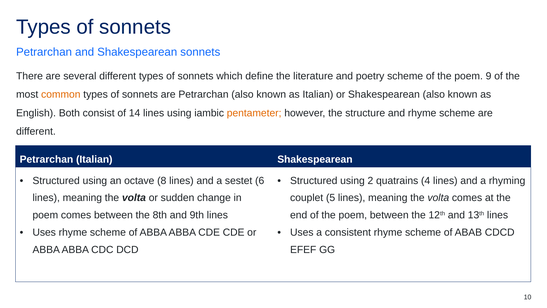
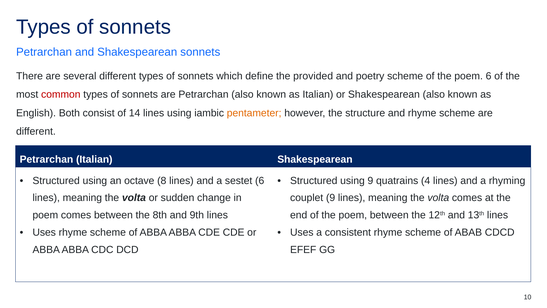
literature: literature -> provided
poem 9: 9 -> 6
common colour: orange -> red
using 2: 2 -> 9
couplet 5: 5 -> 9
